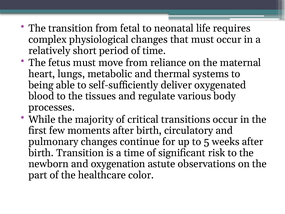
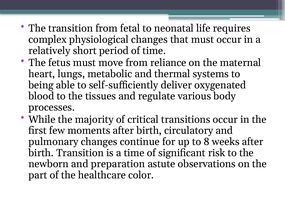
5: 5 -> 8
oxygenation: oxygenation -> preparation
